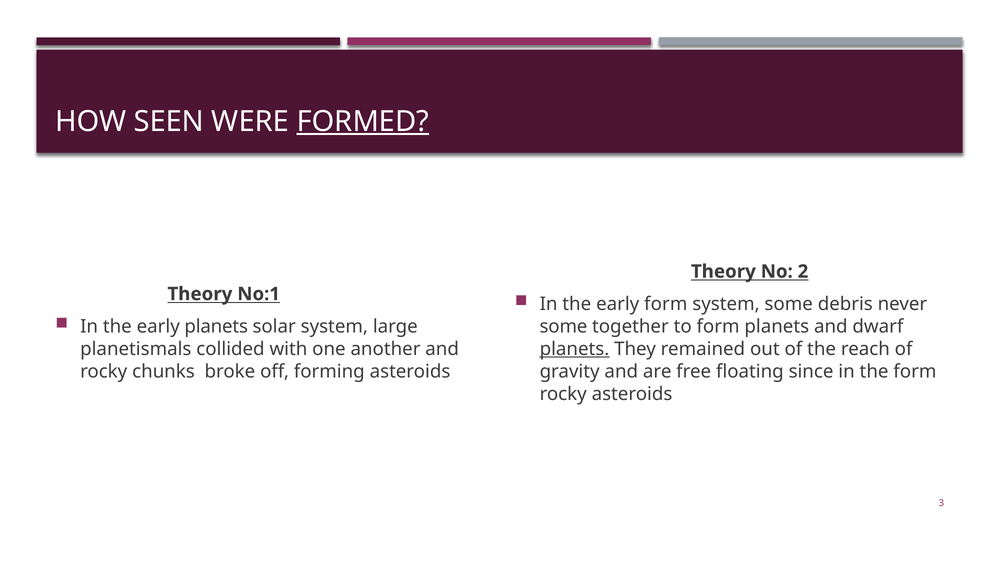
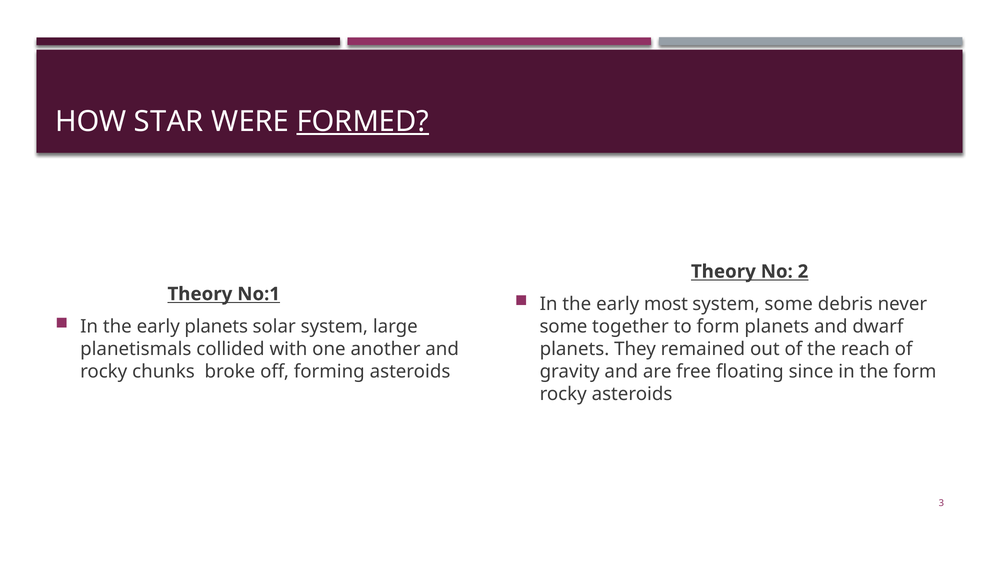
SEEN: SEEN -> STAR
early form: form -> most
planets at (574, 349) underline: present -> none
